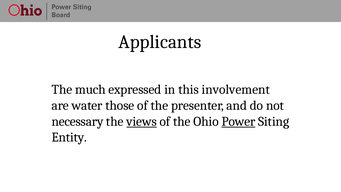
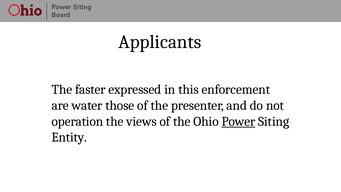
much: much -> faster
involvement: involvement -> enforcement
necessary: necessary -> operation
views underline: present -> none
